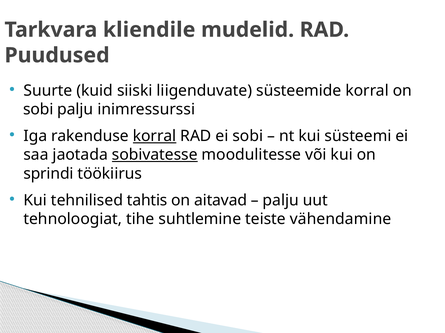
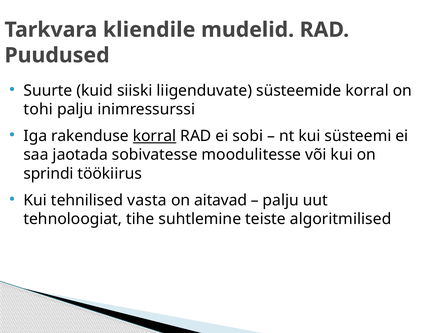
sobi at (38, 110): sobi -> tohi
sobivatesse underline: present -> none
tahtis: tahtis -> vasta
vähendamine: vähendamine -> algoritmilised
